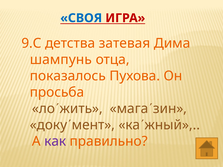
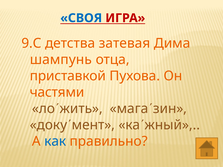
показалось: показалось -> приставкой
просьба: просьба -> частями
как colour: purple -> blue
